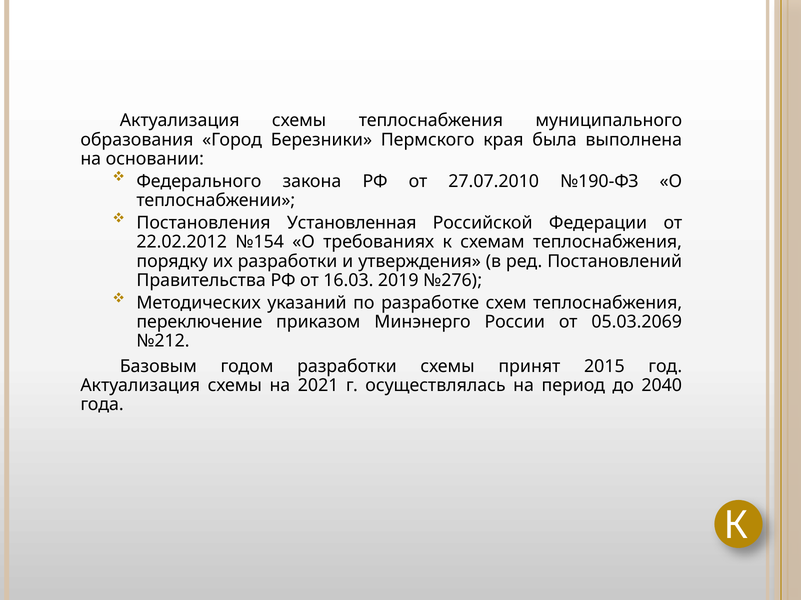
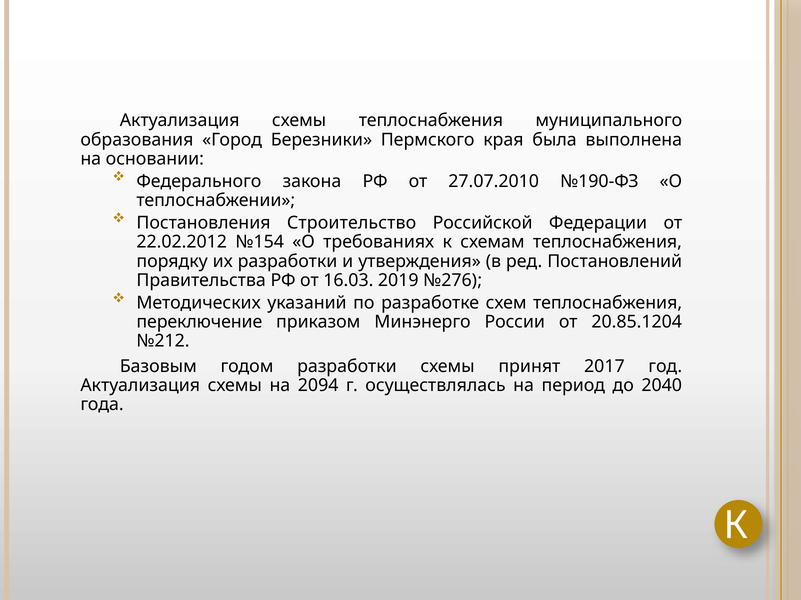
Установленная: Установленная -> Строительство
05.03.2069: 05.03.2069 -> 20.85.1204
2015: 2015 -> 2017
2021: 2021 -> 2094
